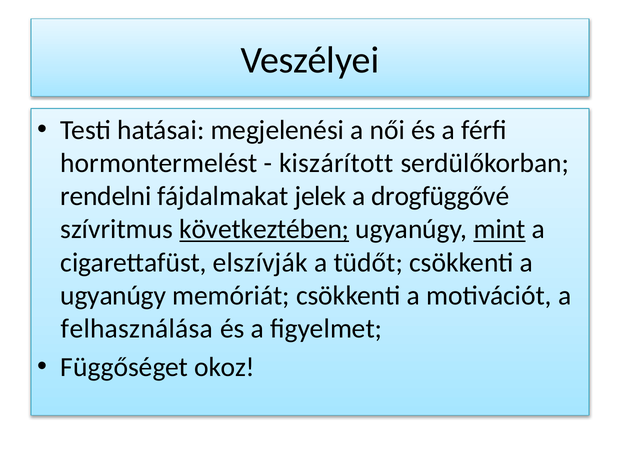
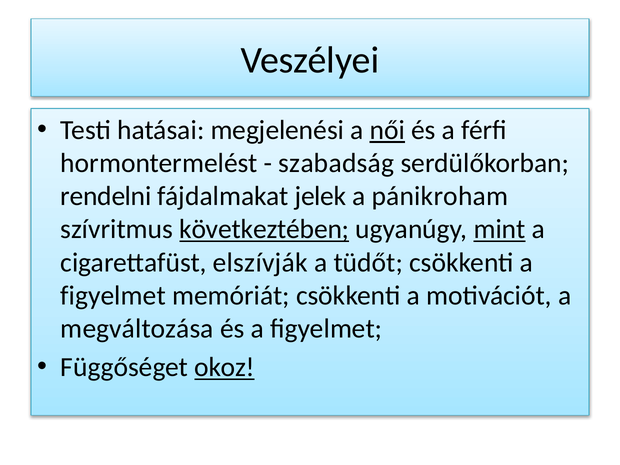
női underline: none -> present
kiszárított: kiszárított -> szabadság
drogfüggővé: drogfüggővé -> pánikroham
ugyanúgy at (113, 296): ugyanúgy -> figyelmet
felhasználása: felhasználása -> megváltozása
okoz underline: none -> present
